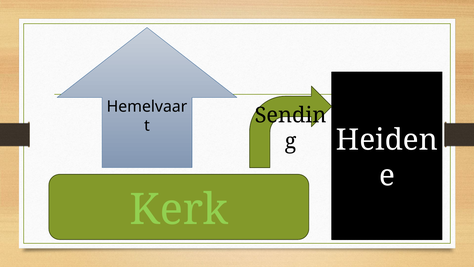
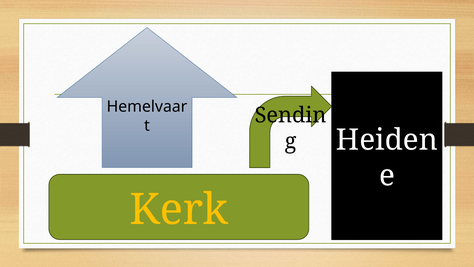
Kerk colour: light green -> yellow
